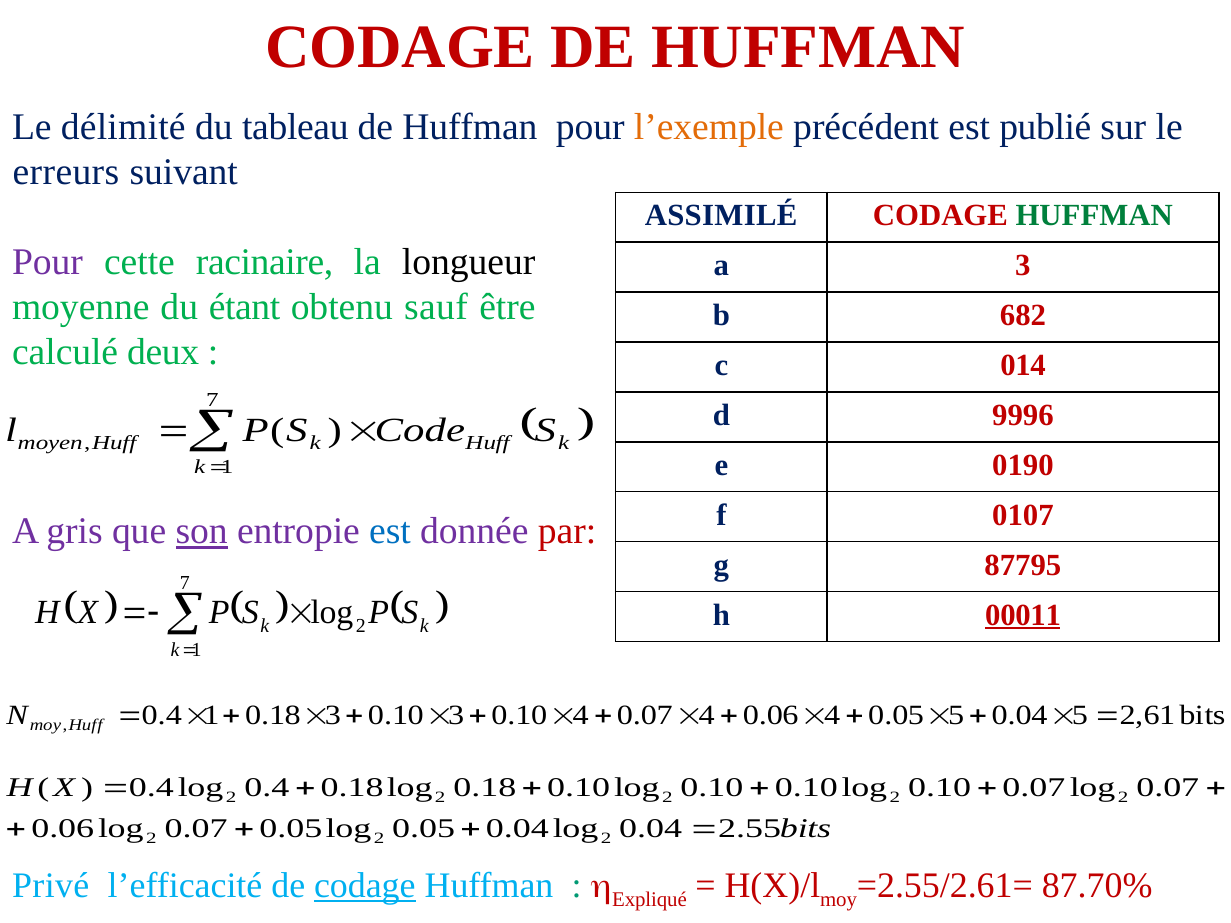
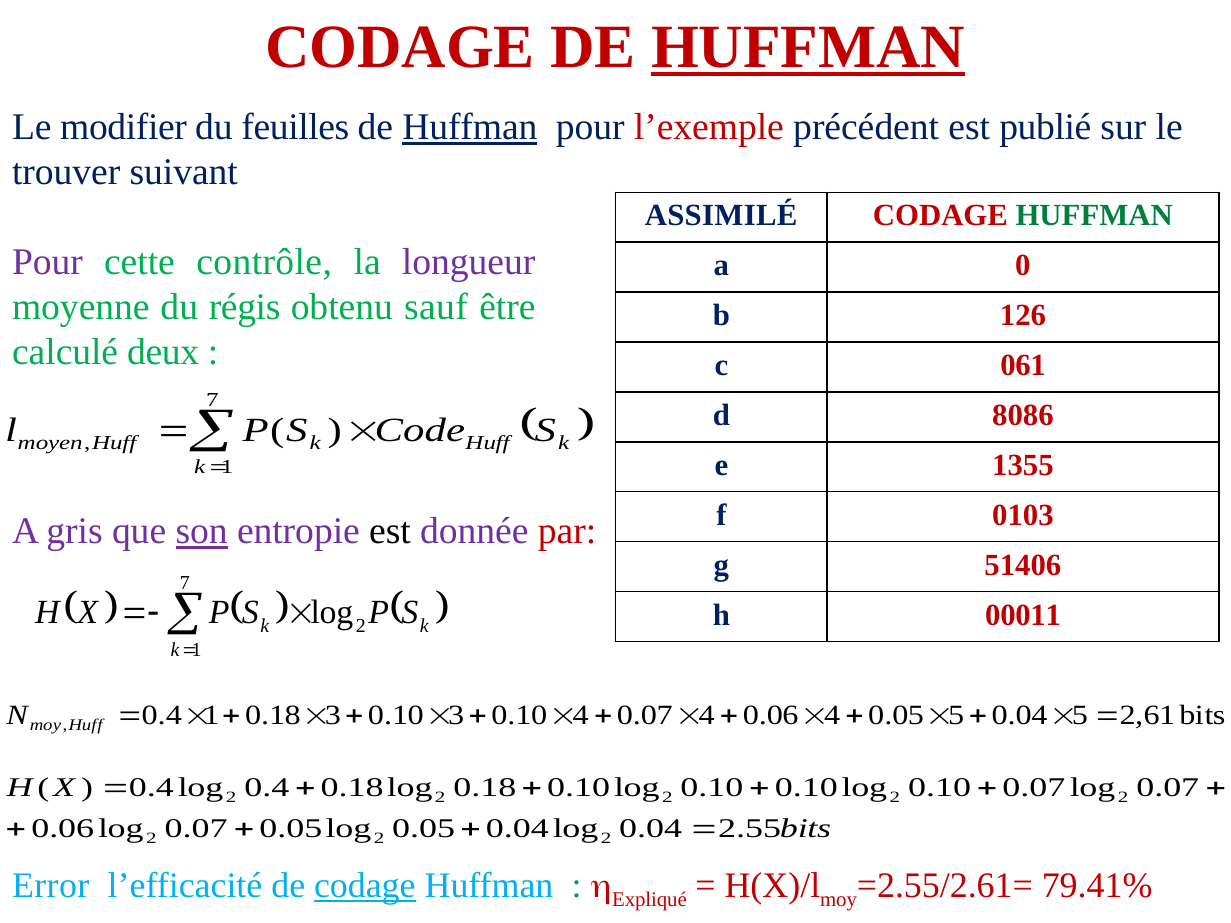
HUFFMAN at (808, 47) underline: none -> present
délimité: délimité -> modifier
tableau: tableau -> feuilles
Huffman at (470, 127) underline: none -> present
l’exemple colour: orange -> red
erreurs: erreurs -> trouver
racinaire: racinaire -> contrôle
longueur colour: black -> purple
a 3: 3 -> 0
étant: étant -> régis
682: 682 -> 126
014: 014 -> 061
9996: 9996 -> 8086
0190: 0190 -> 1355
0107: 0107 -> 0103
est at (390, 531) colour: blue -> black
87795: 87795 -> 51406
00011 underline: present -> none
Privé: Privé -> Error
87.70%: 87.70% -> 79.41%
